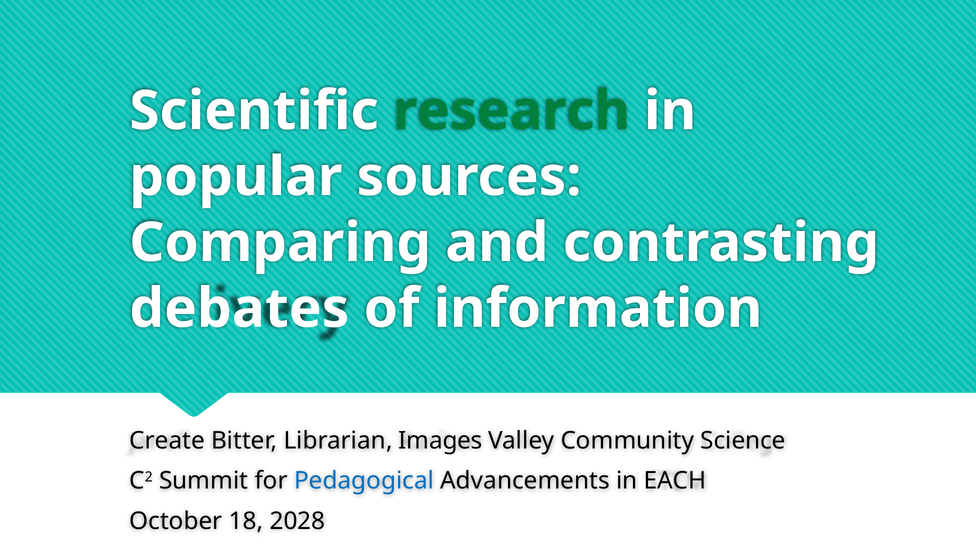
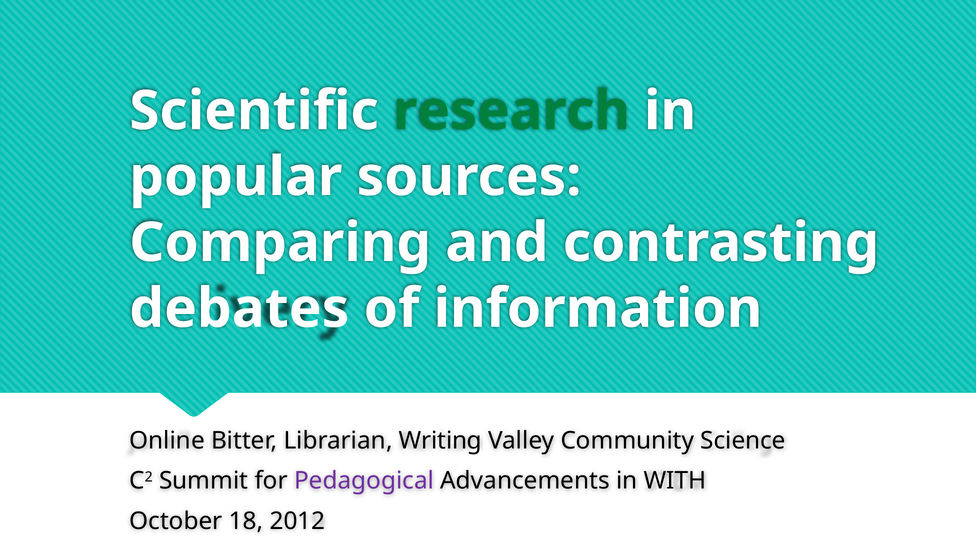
Create: Create -> Online
Images: Images -> Writing
Pedagogical colour: blue -> purple
EACH: EACH -> WITH
2028: 2028 -> 2012
